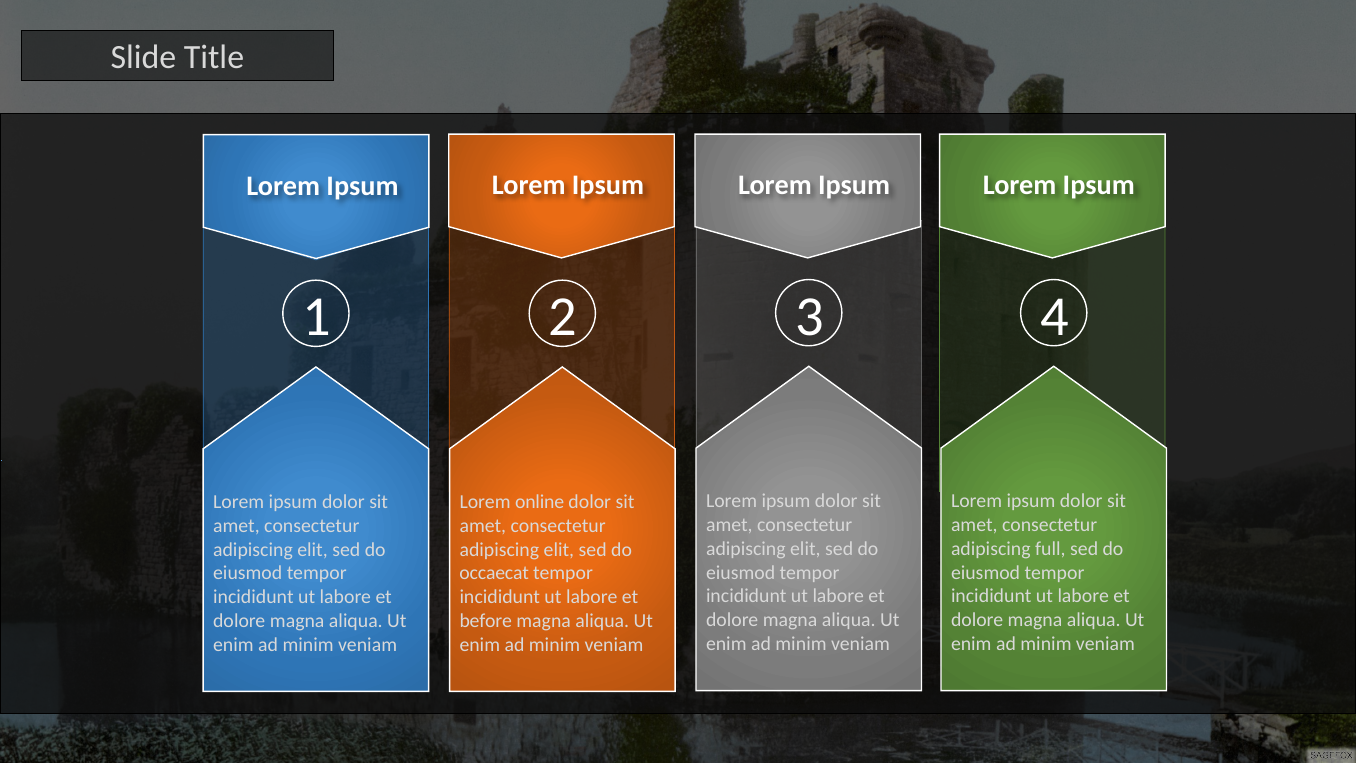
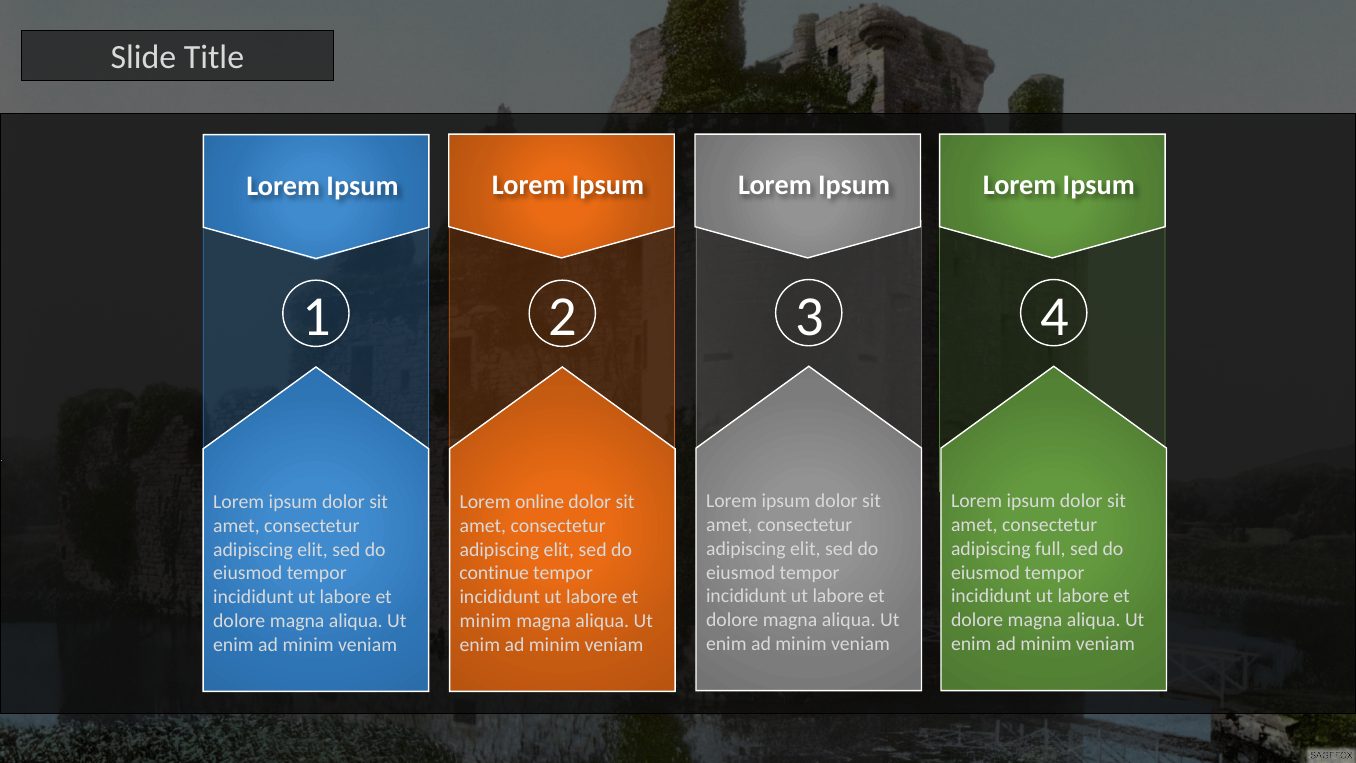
occaecat: occaecat -> continue
before at (486, 621): before -> minim
